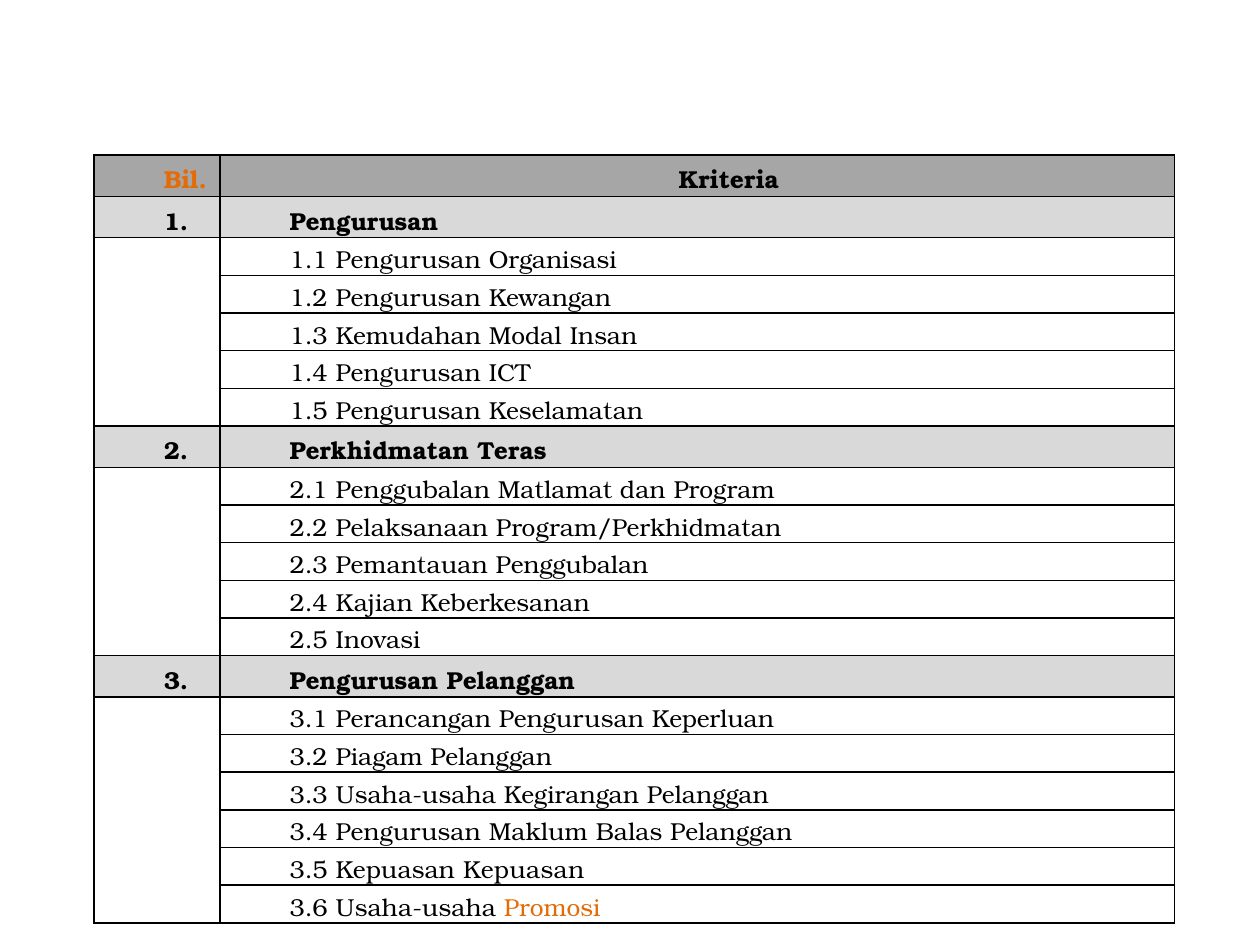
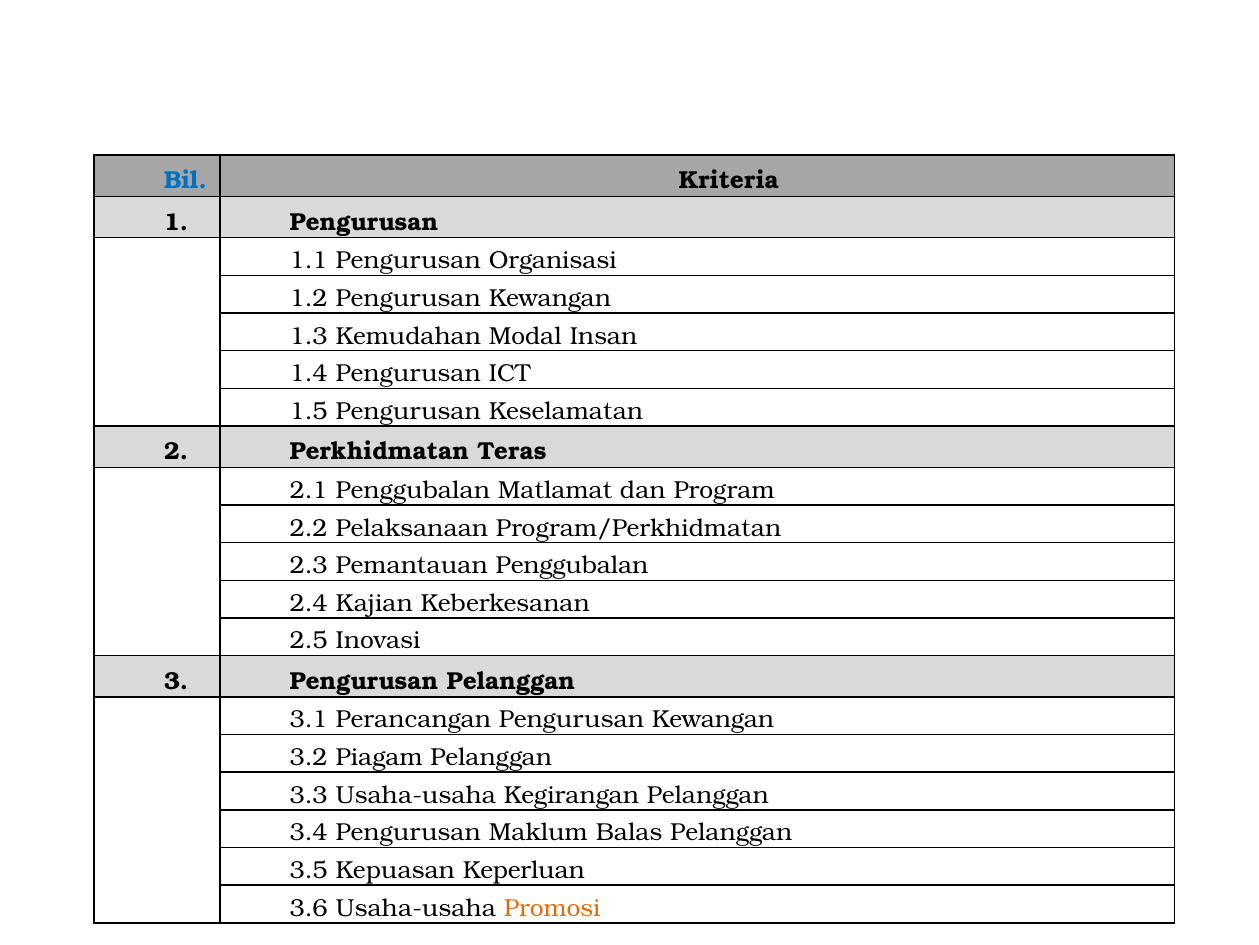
Bil colour: orange -> blue
Perancangan Pengurusan Keperluan: Keperluan -> Kewangan
Kepuasan Kepuasan: Kepuasan -> Keperluan
